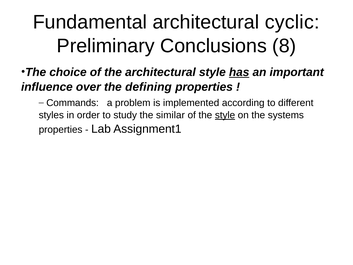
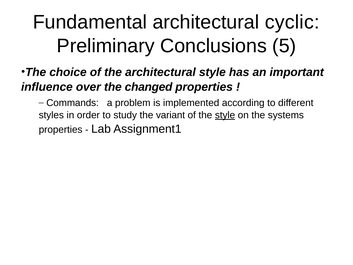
8: 8 -> 5
has underline: present -> none
defining: defining -> changed
similar: similar -> variant
